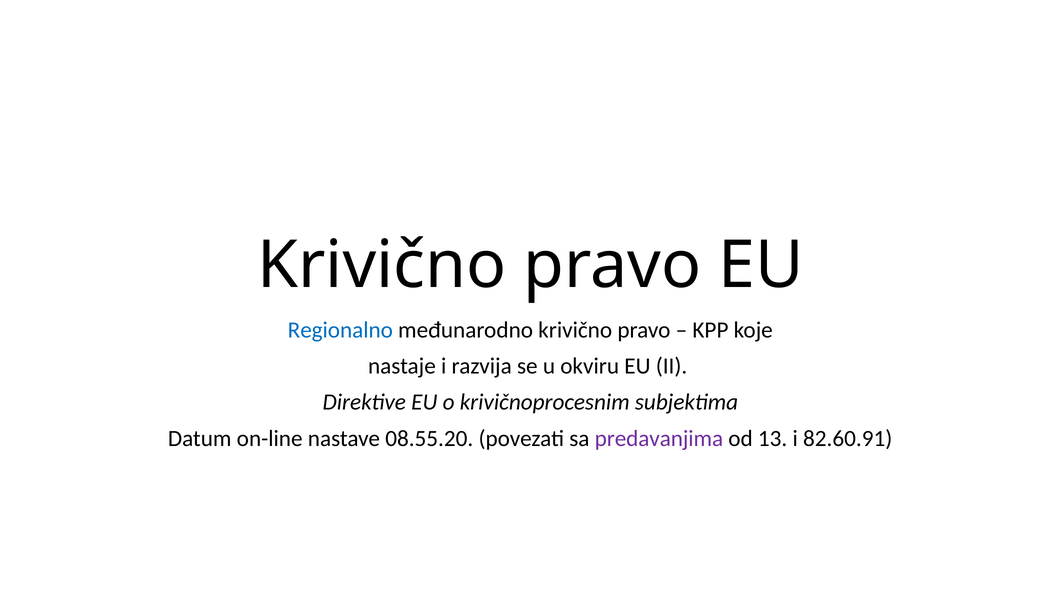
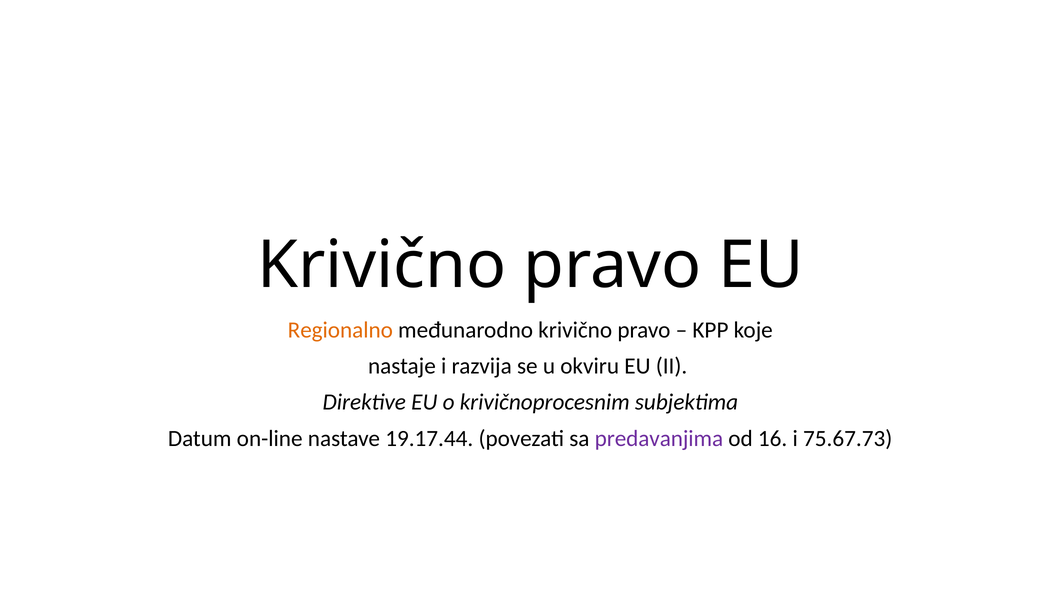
Regionalno colour: blue -> orange
08.55.20: 08.55.20 -> 19.17.44
13: 13 -> 16
82.60.91: 82.60.91 -> 75.67.73
